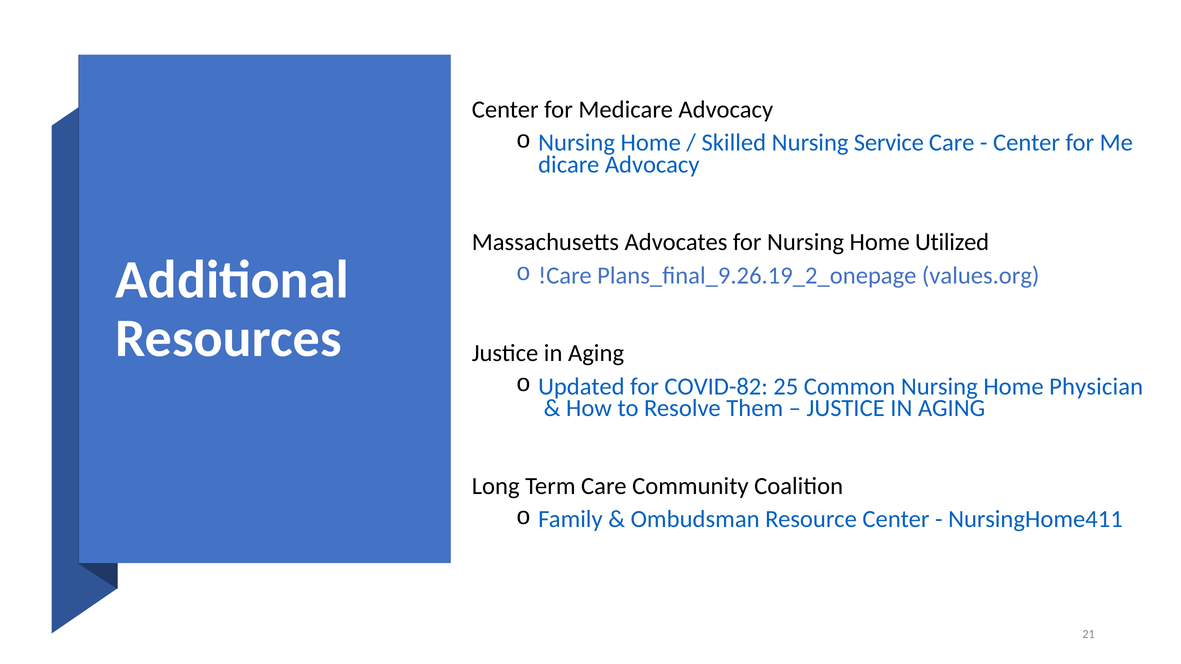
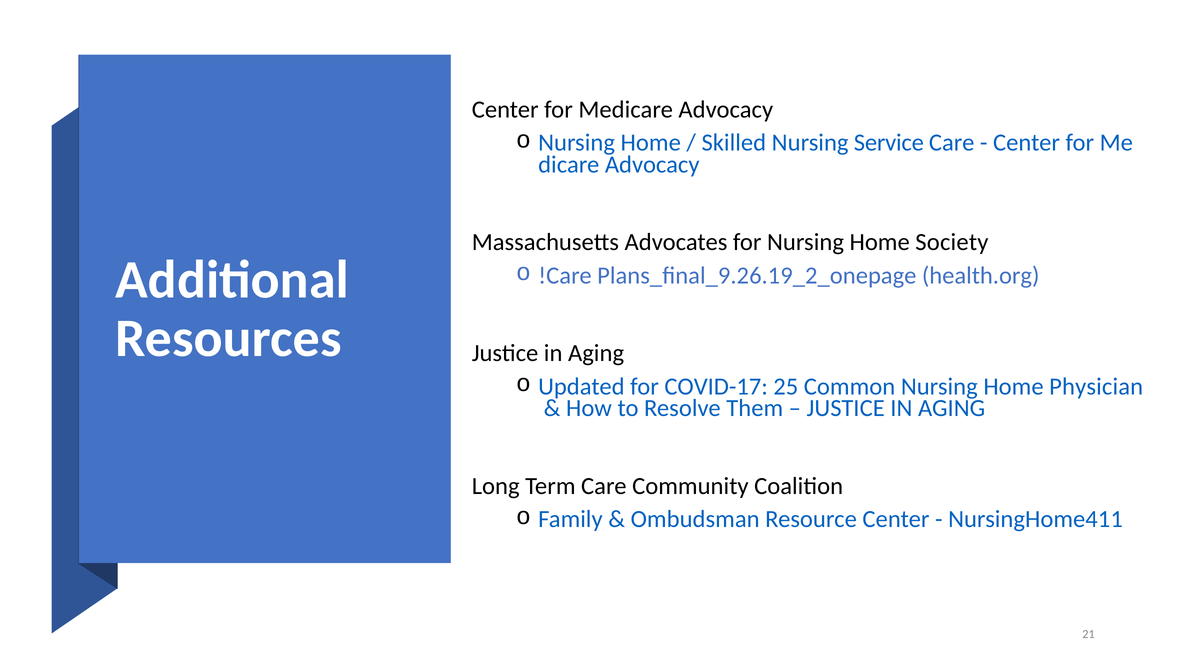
Utilized: Utilized -> Society
values.org: values.org -> health.org
COVID-82: COVID-82 -> COVID-17
